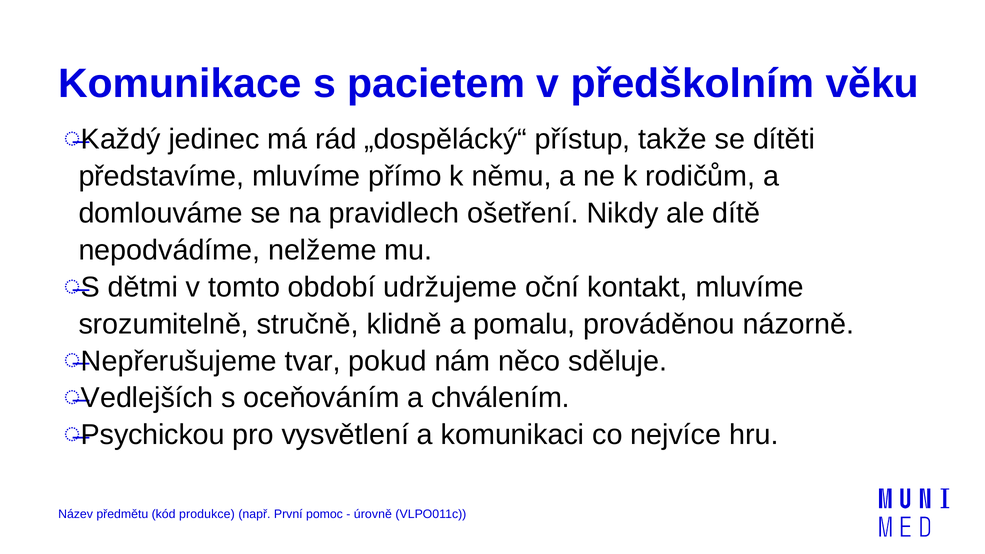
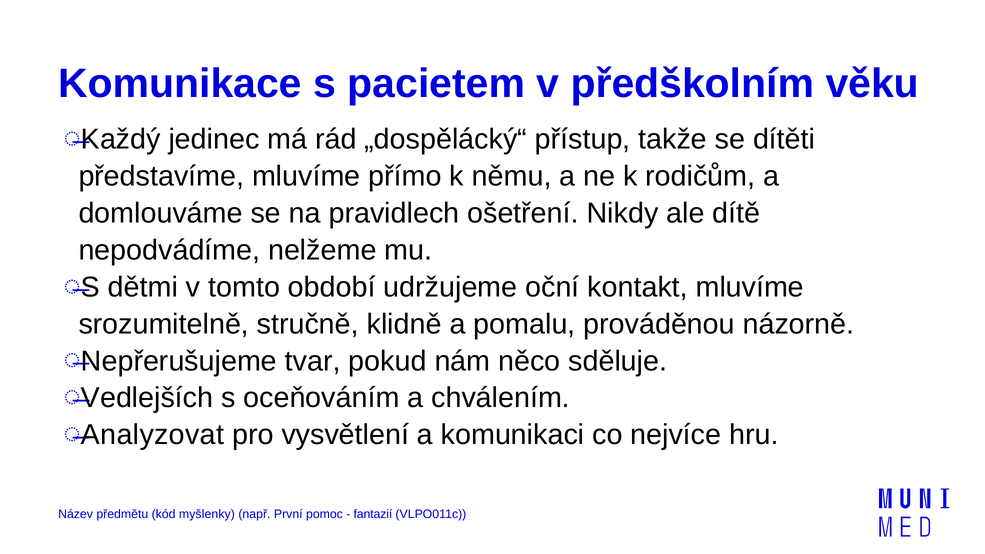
Psychickou: Psychickou -> Analyzovat
produkce: produkce -> myšlenky
úrovně: úrovně -> fantazií
